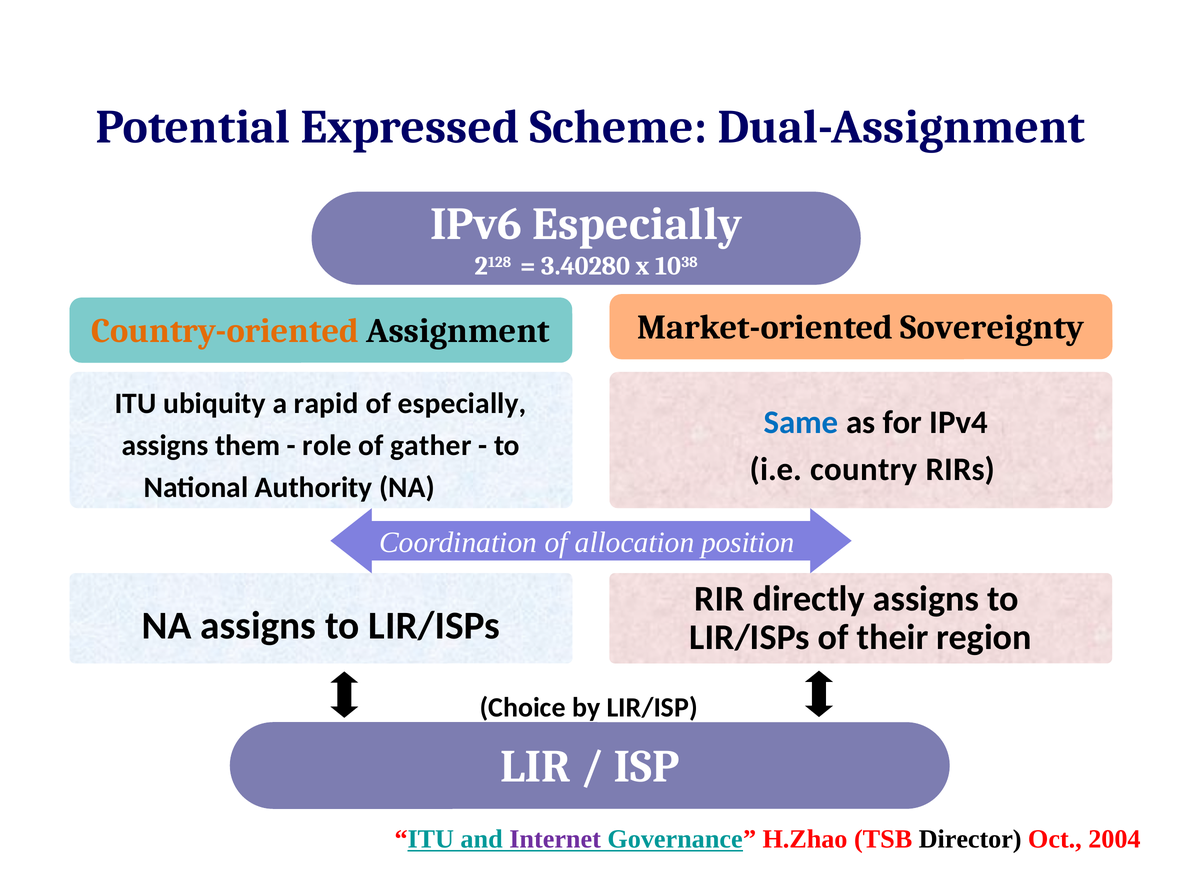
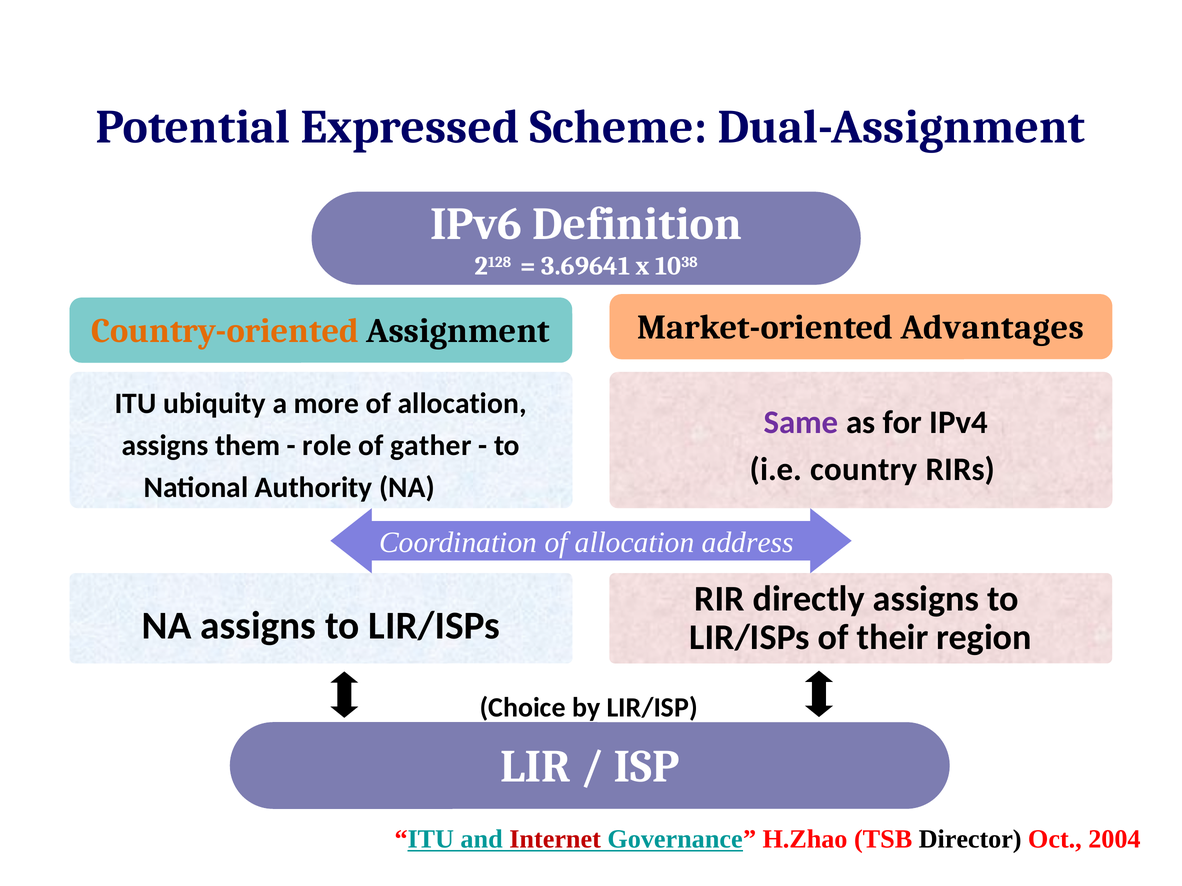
IPv6 Especially: Especially -> Definition
3.40280: 3.40280 -> 3.69641
Sovereignty: Sovereignty -> Advantages
rapid: rapid -> more
especially at (462, 404): especially -> allocation
Same colour: blue -> purple
position: position -> address
Internet colour: purple -> red
